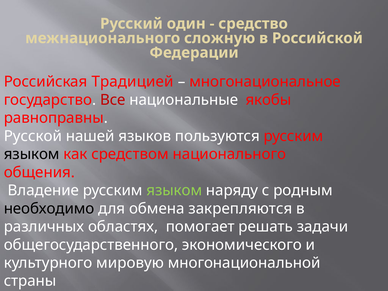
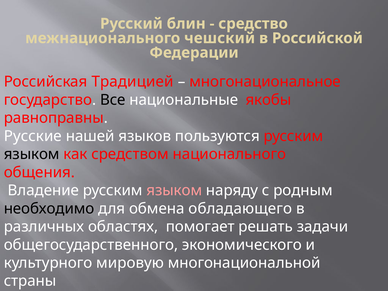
один: один -> блин
сложную: сложную -> чешский
Все colour: red -> black
Русской: Русской -> Русские
языком at (174, 190) colour: light green -> pink
закрепляются: закрепляются -> обладающего
